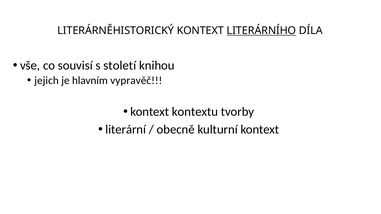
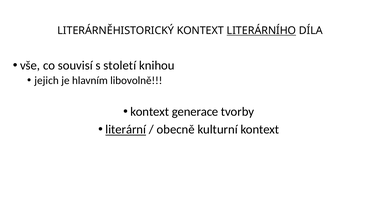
vypravěč: vypravěč -> libovolně
kontextu: kontextu -> generace
literární underline: none -> present
